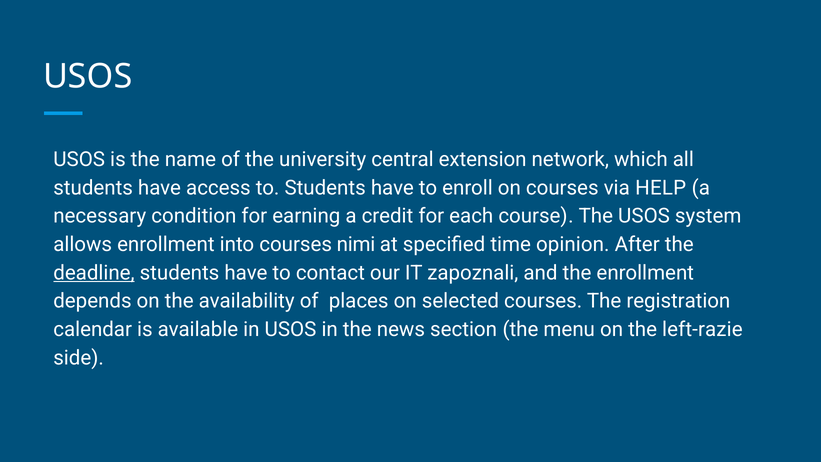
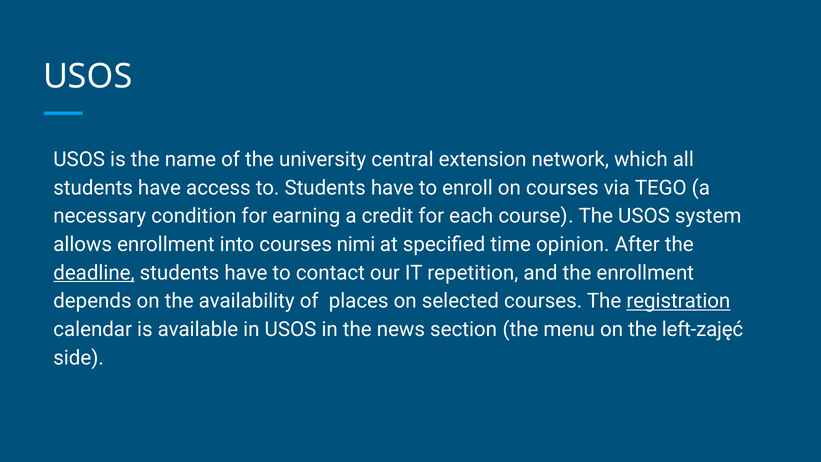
HELP: HELP -> TEGO
zapoznali: zapoznali -> repetition
registration underline: none -> present
left-razie: left-razie -> left-zajęć
